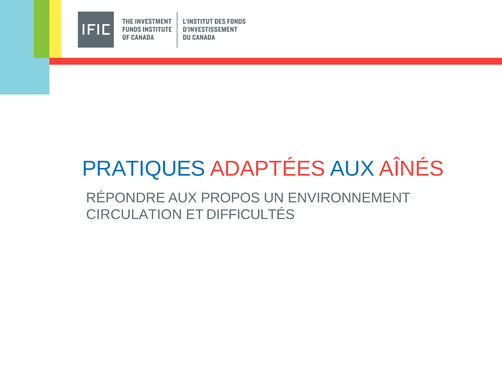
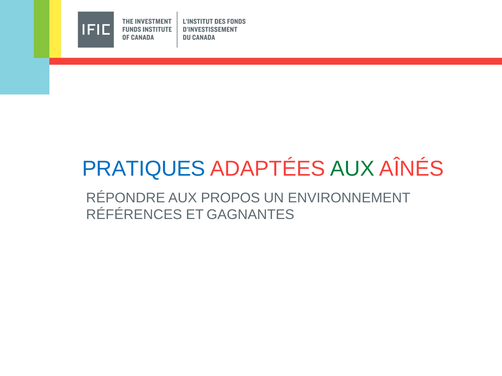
AUX at (352, 169) colour: blue -> green
CIRCULATION: CIRCULATION -> RÉFÉRENCES
DIFFICULTÉS: DIFFICULTÉS -> GAGNANTES
